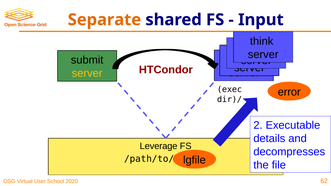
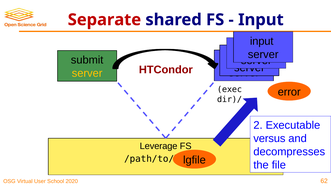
Separate colour: orange -> red
think at (262, 41): think -> input
details: details -> versus
